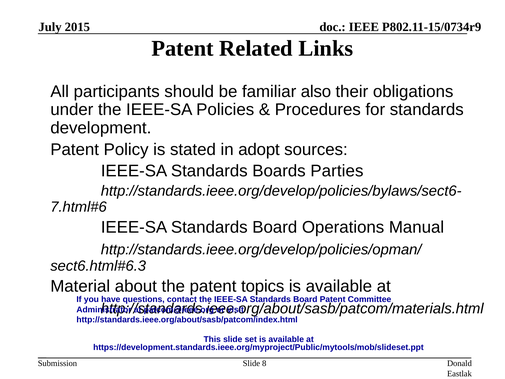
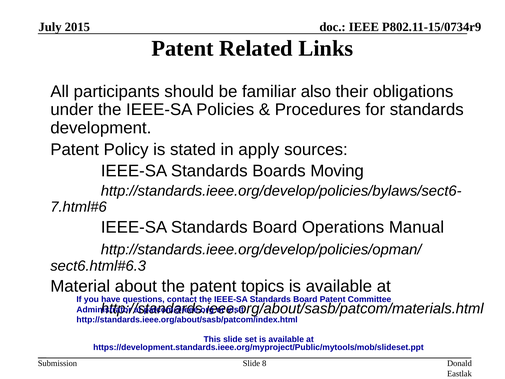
adopt: adopt -> apply
Parties: Parties -> Moving
